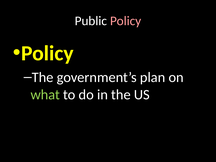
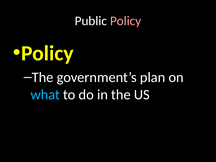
what colour: light green -> light blue
